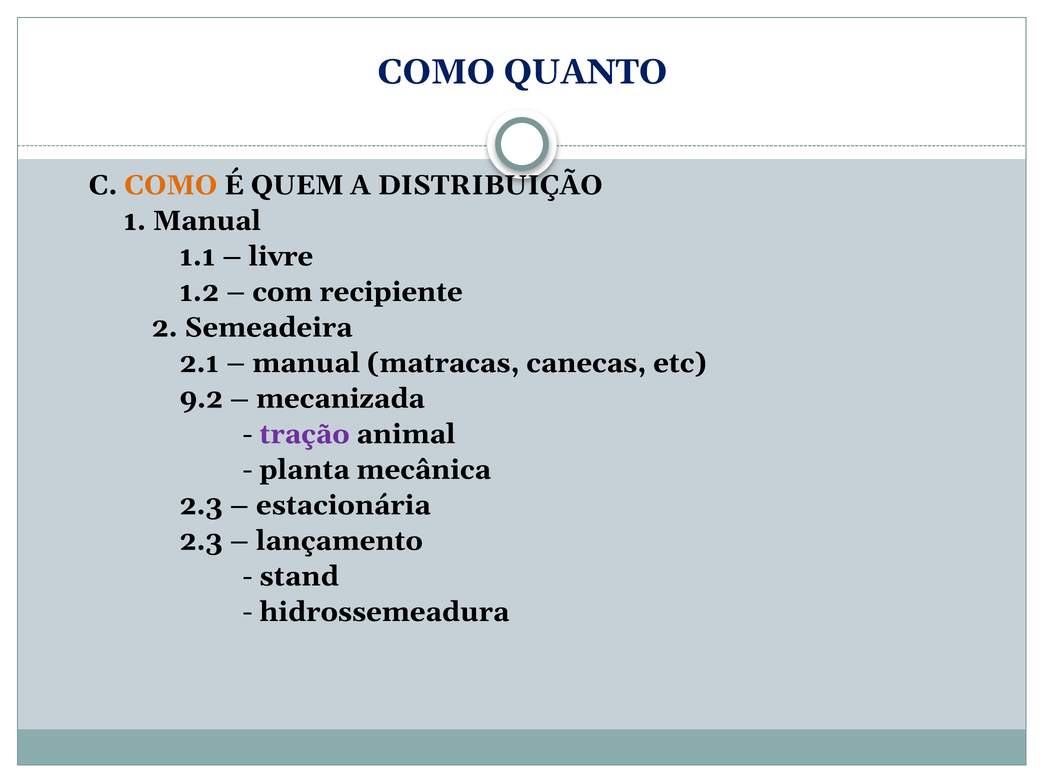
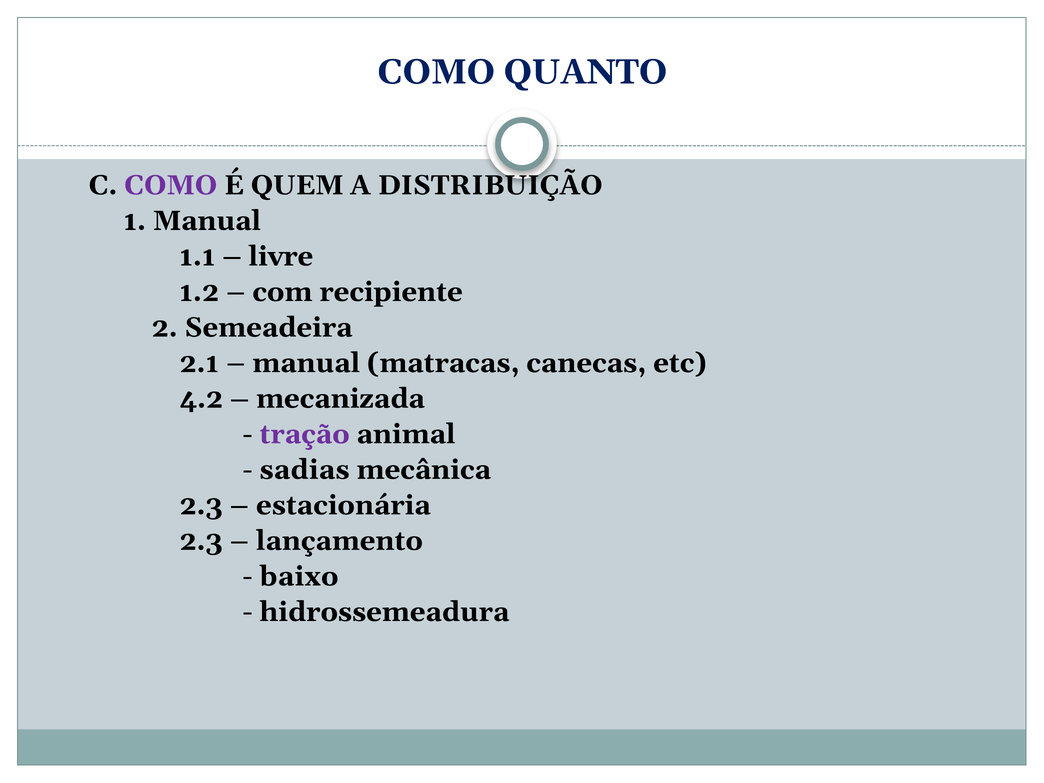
COMO at (171, 185) colour: orange -> purple
9.2: 9.2 -> 4.2
planta: planta -> sadias
stand: stand -> baixo
